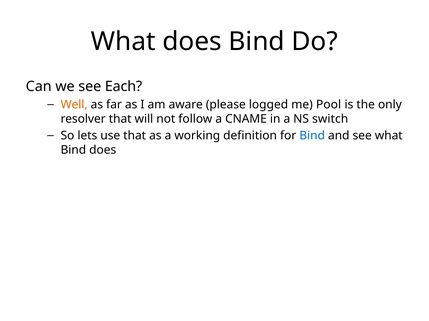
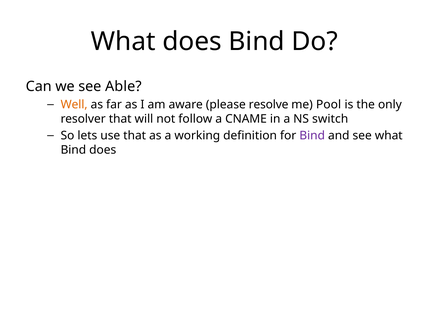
Each: Each -> Able
logged: logged -> resolve
Bind at (312, 136) colour: blue -> purple
